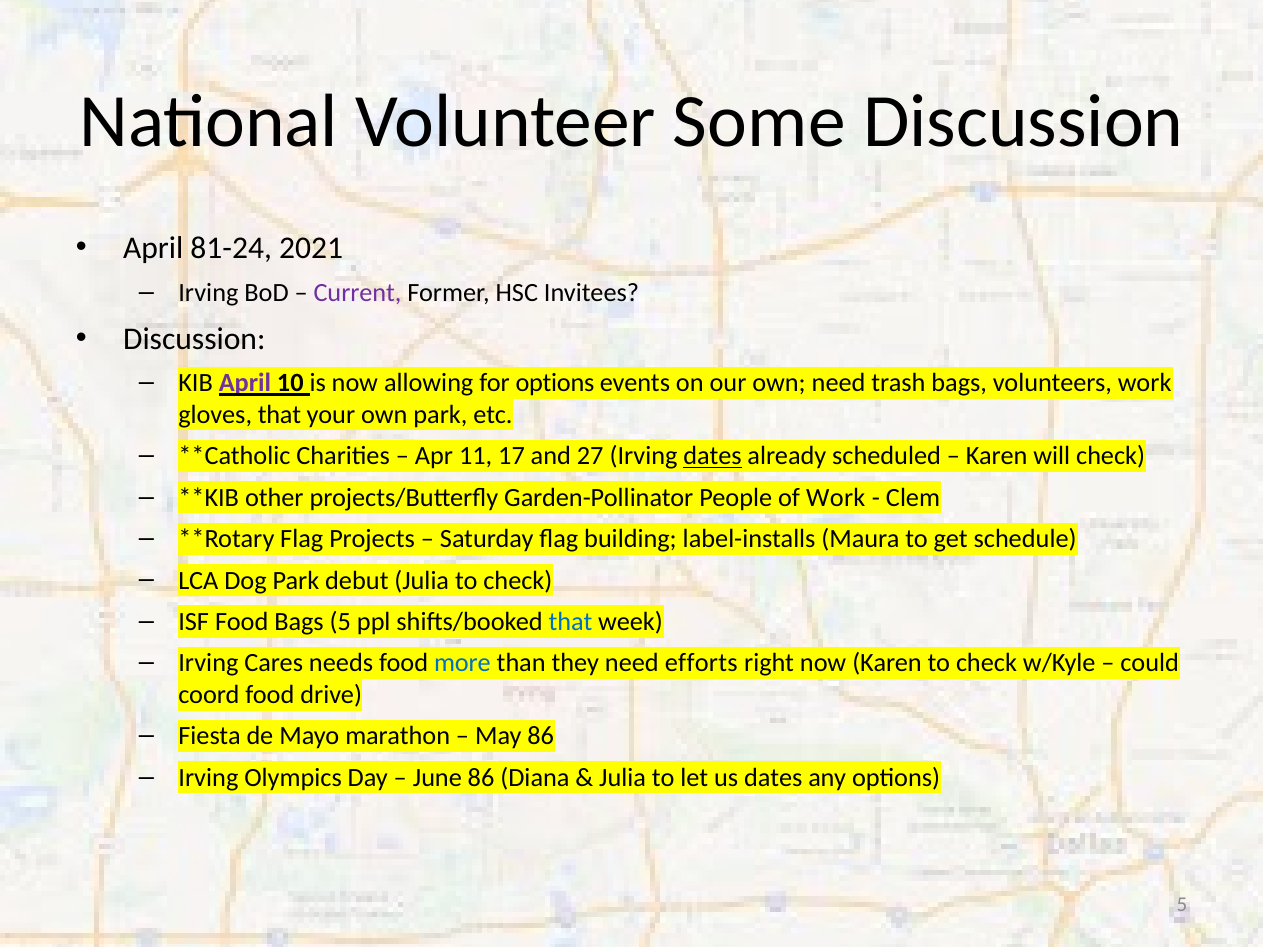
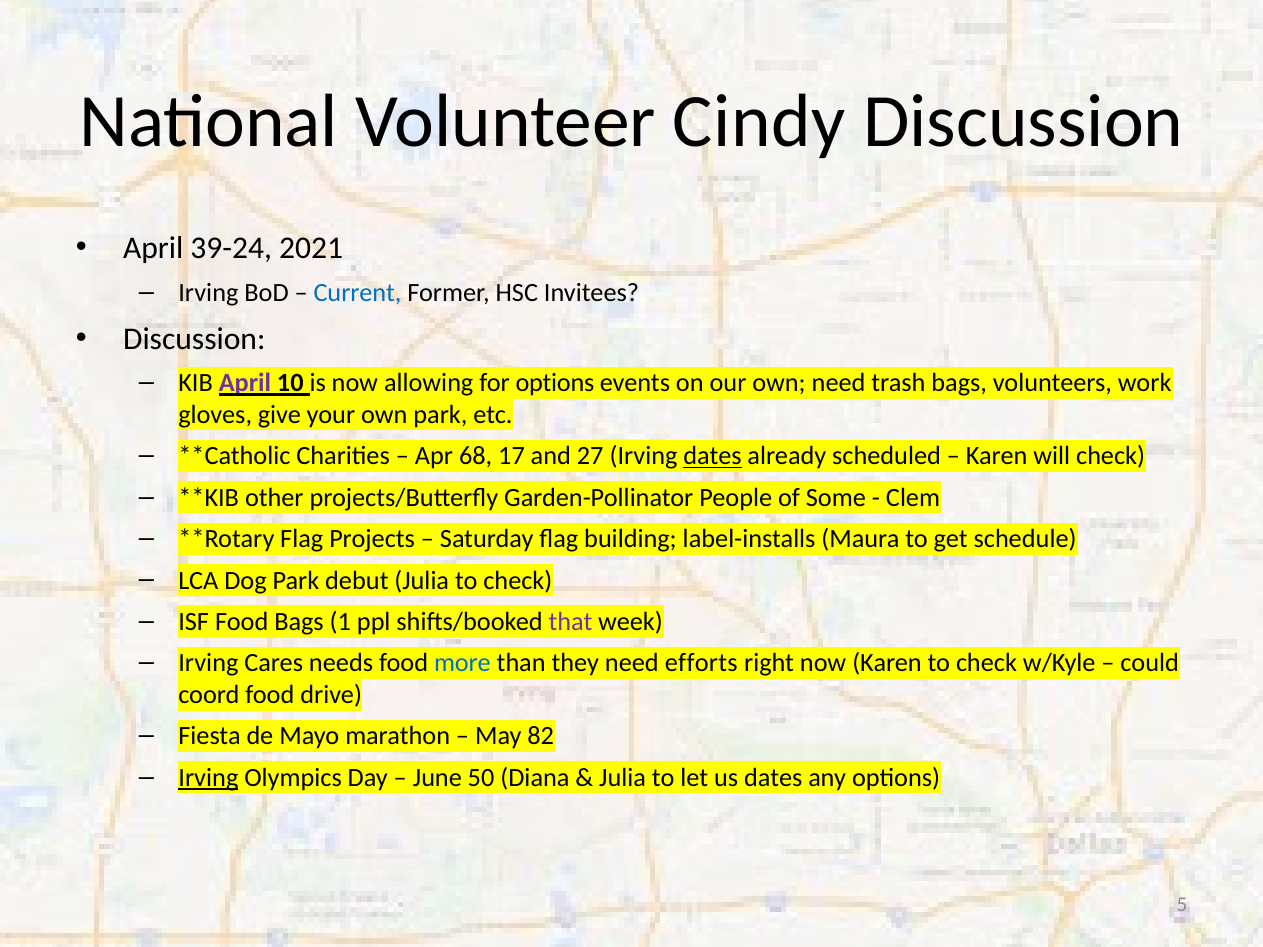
Some: Some -> Cindy
81-24: 81-24 -> 39-24
Current colour: purple -> blue
gloves that: that -> give
11: 11 -> 68
of Work: Work -> Some
Bags 5: 5 -> 1
that at (570, 622) colour: blue -> purple
May 86: 86 -> 82
Irving at (208, 778) underline: none -> present
June 86: 86 -> 50
